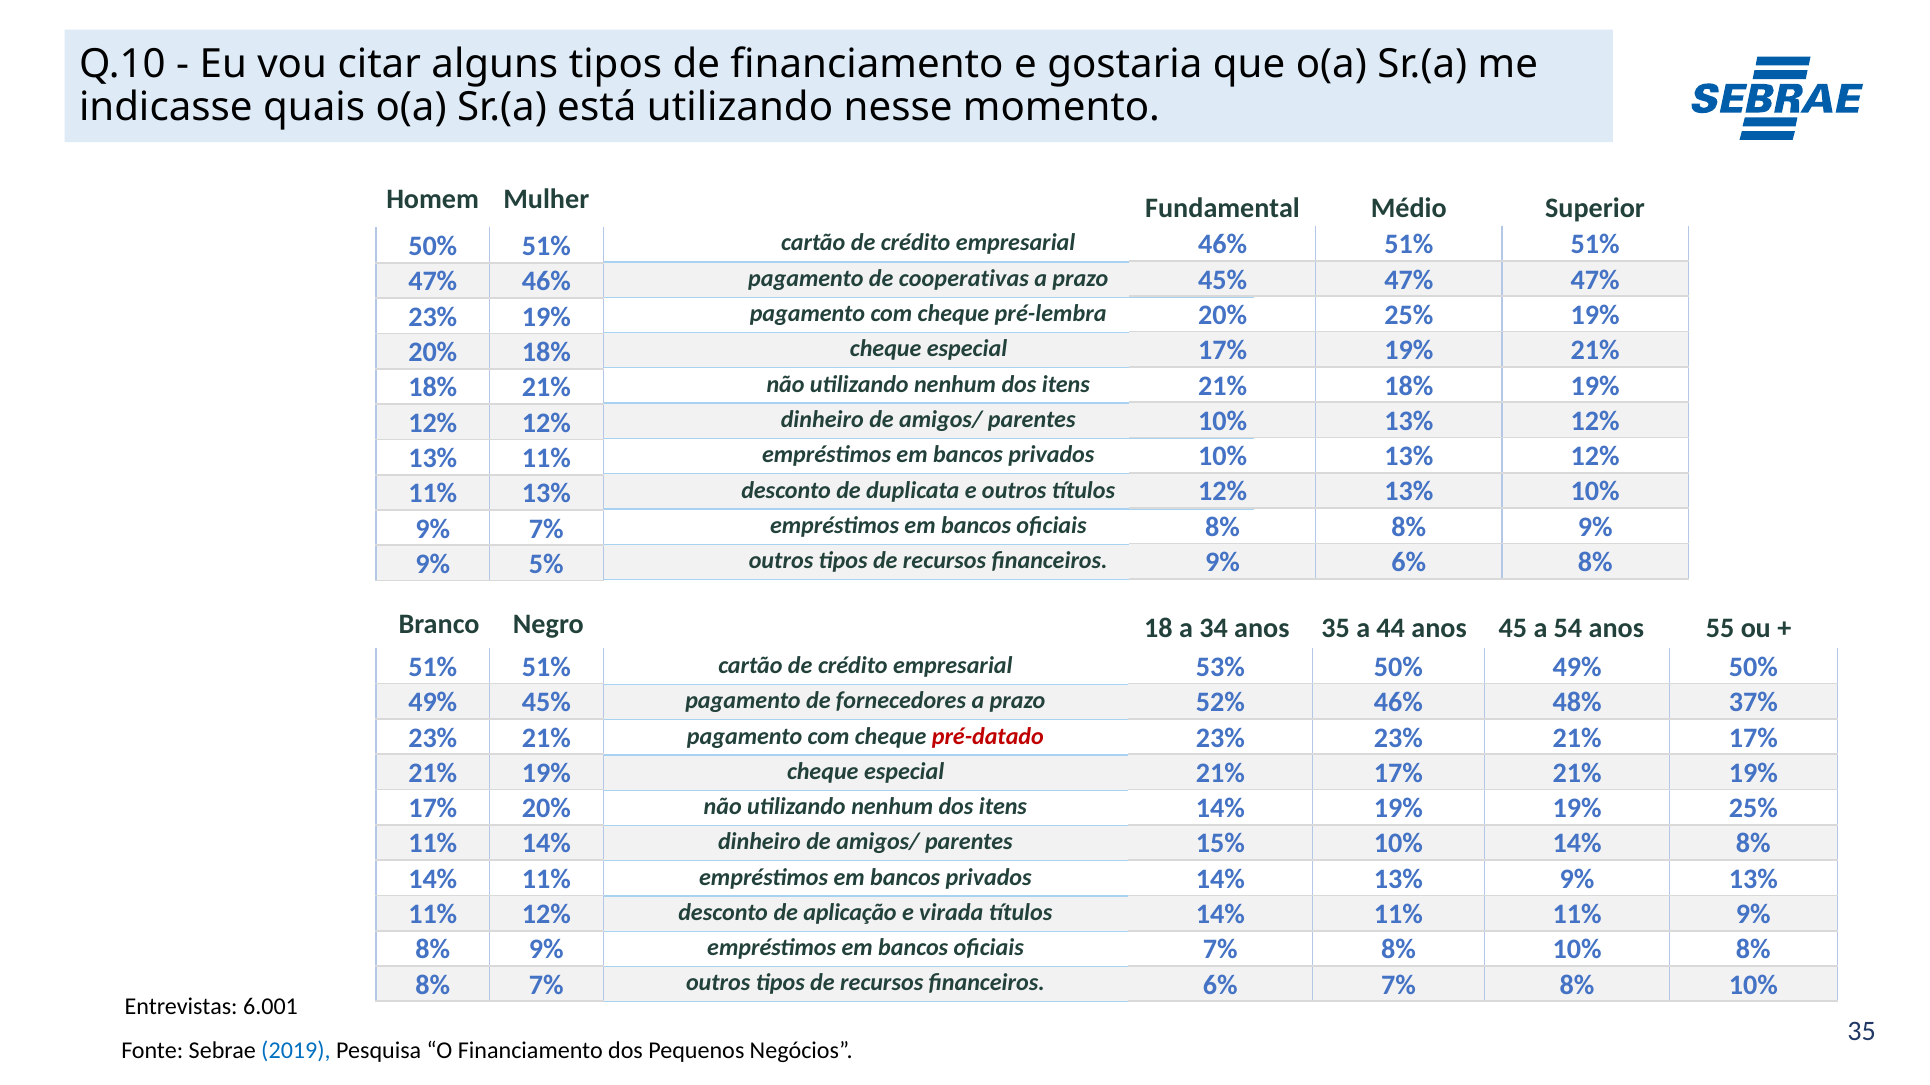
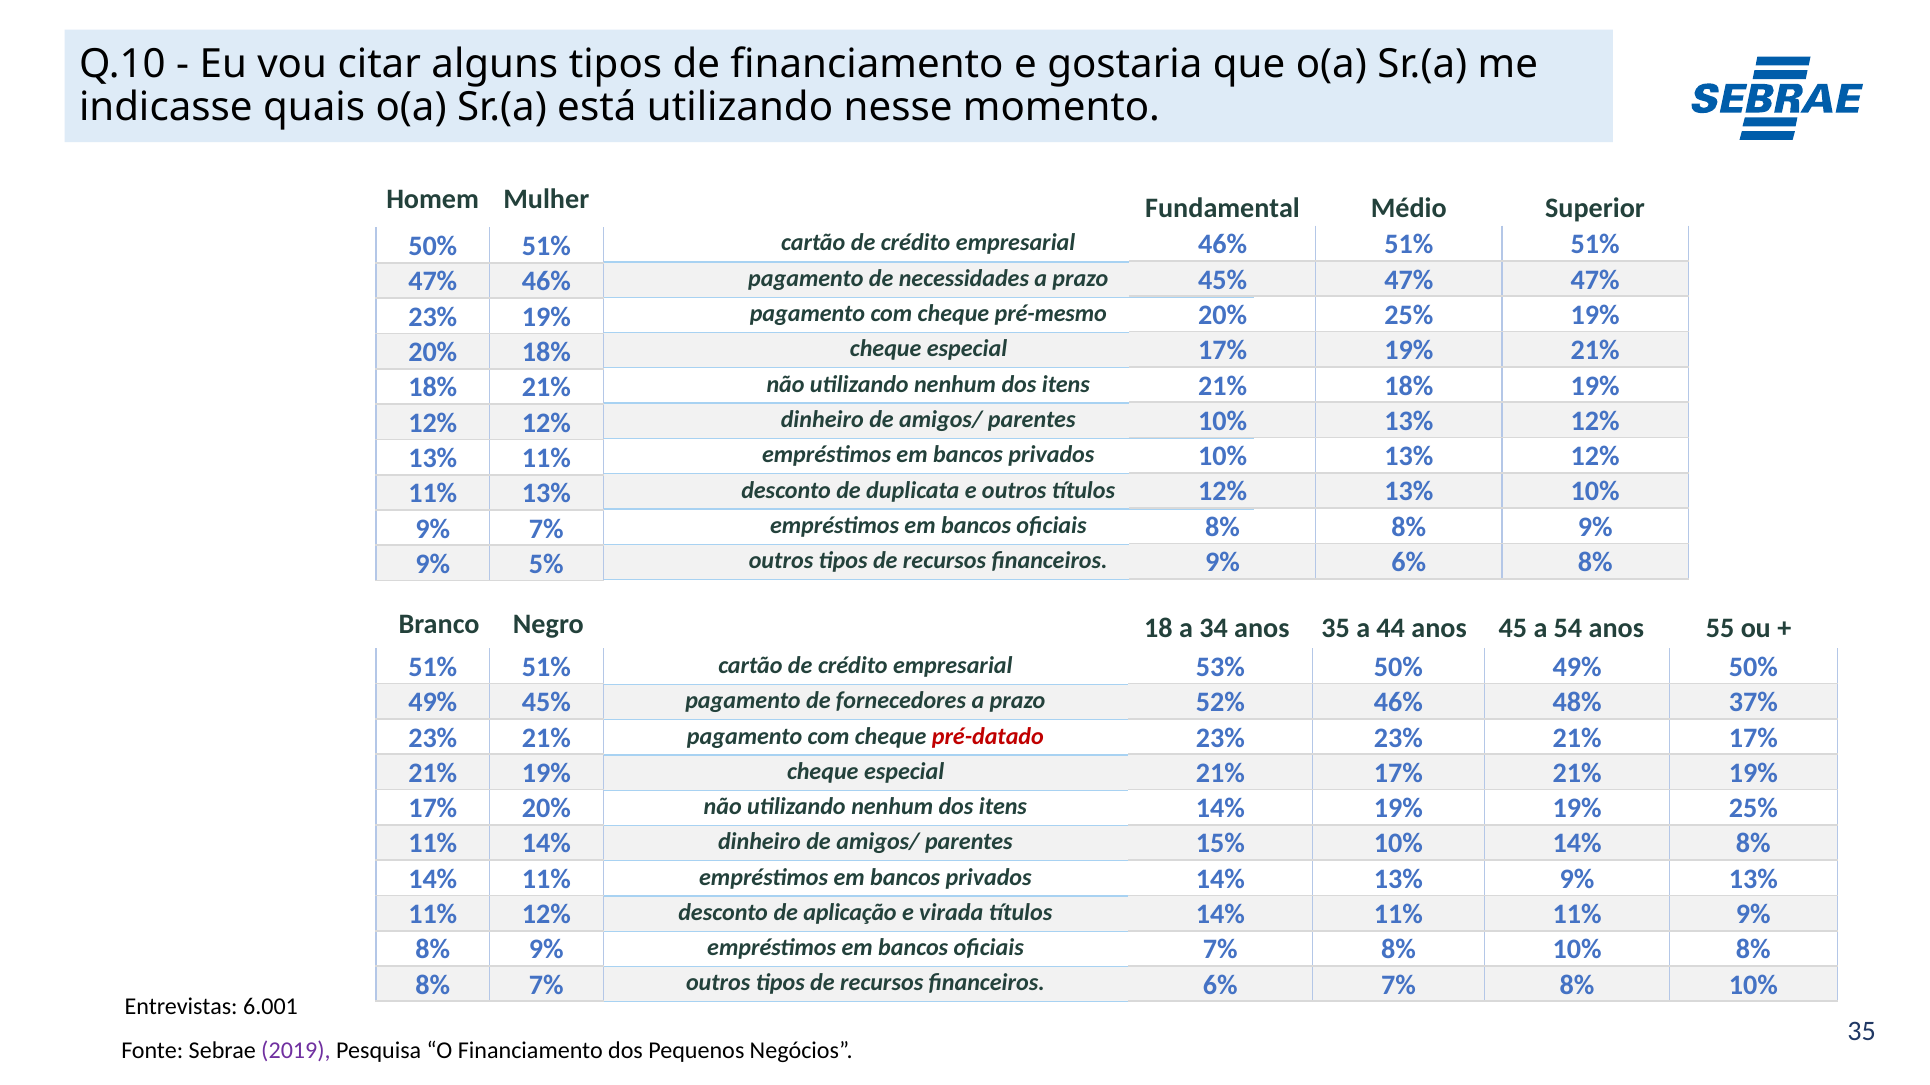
cooperativas: cooperativas -> necessidades
pré-lembra: pré-lembra -> pré-mesmo
2019 colour: blue -> purple
